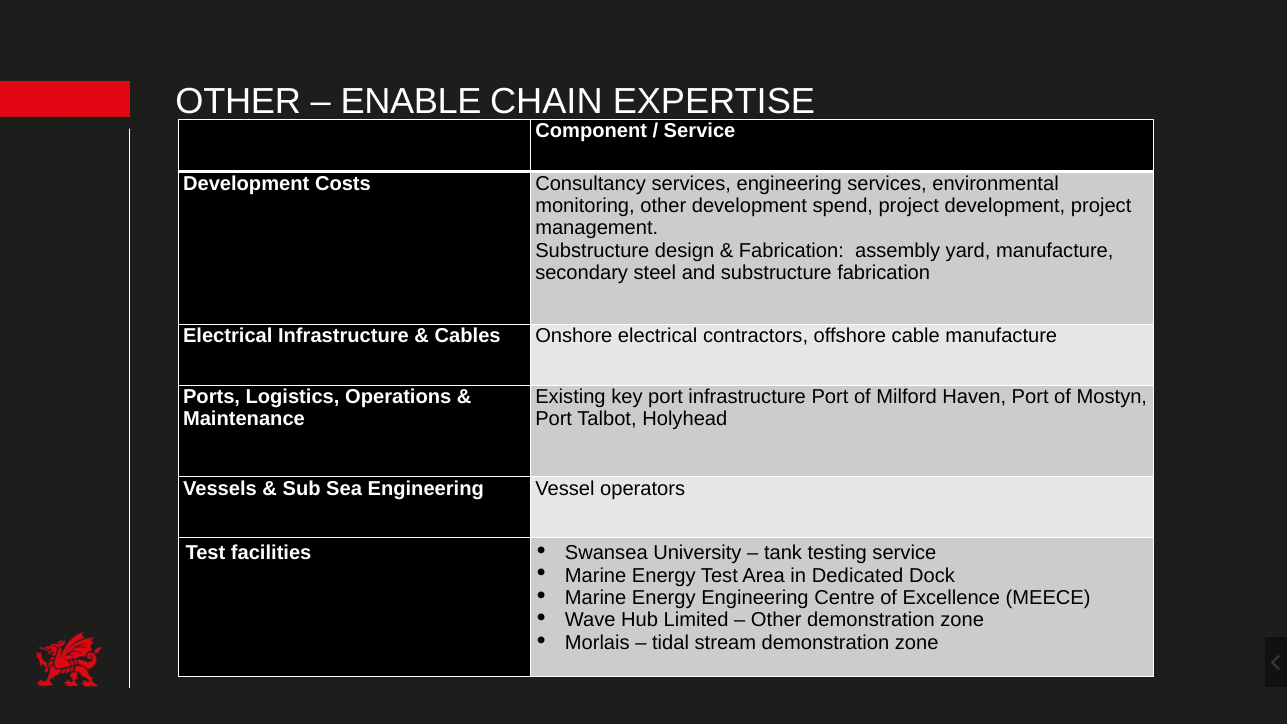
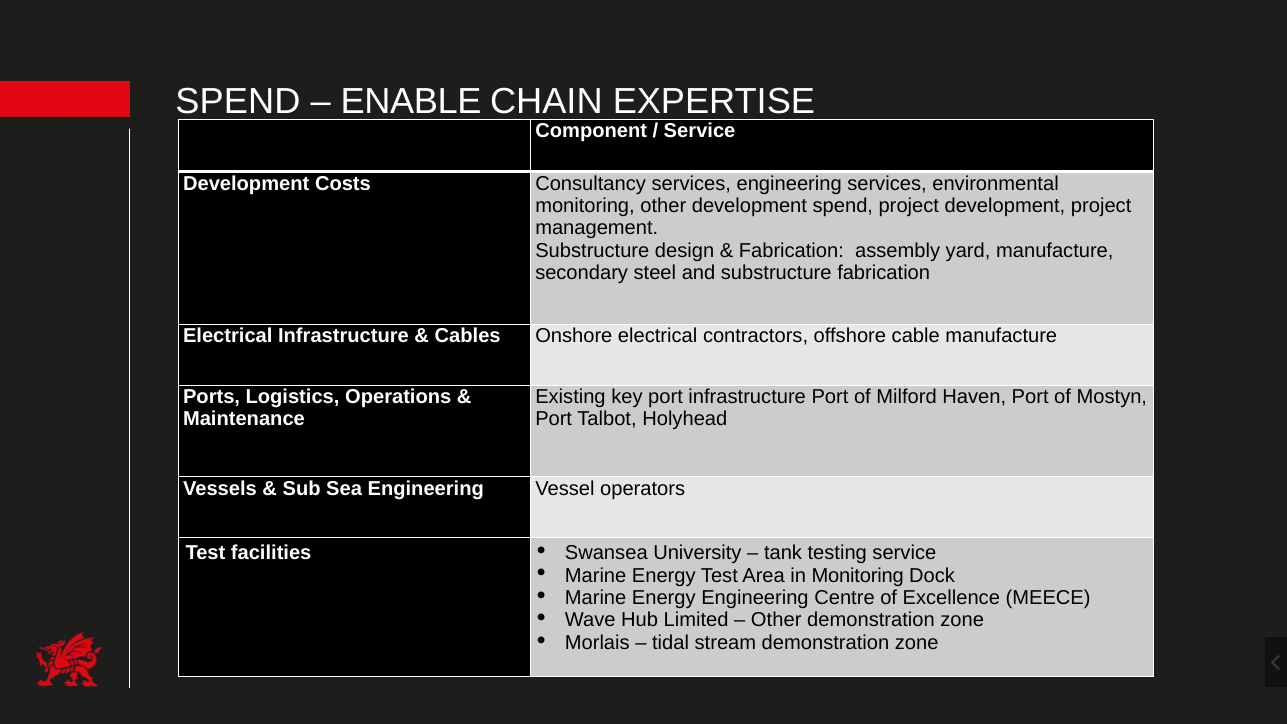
OTHER at (238, 101): OTHER -> SPEND
in Dedicated: Dedicated -> Monitoring
